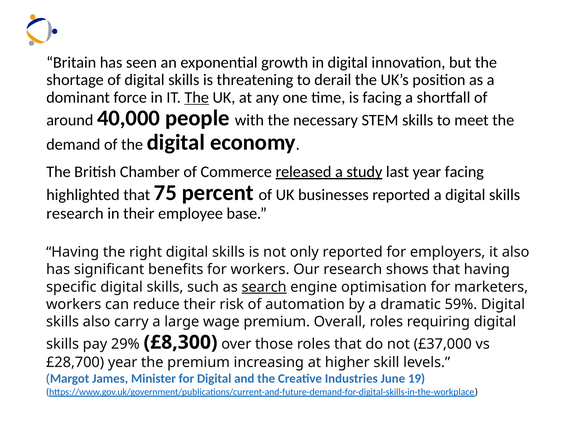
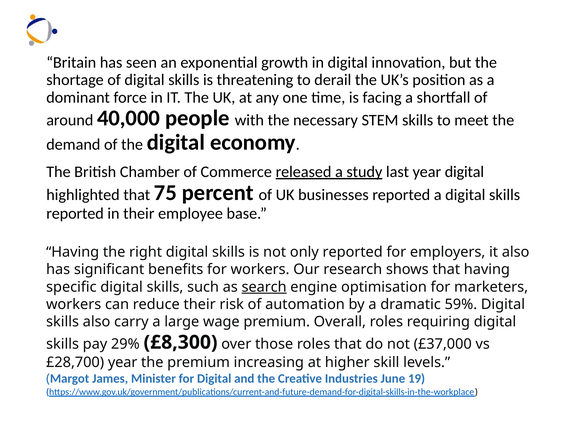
The at (197, 98) underline: present -> none
year facing: facing -> digital
research at (75, 214): research -> reported
